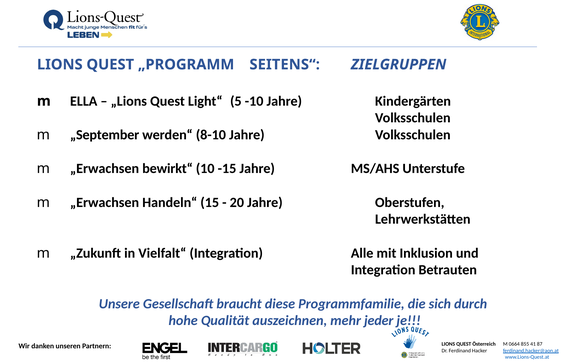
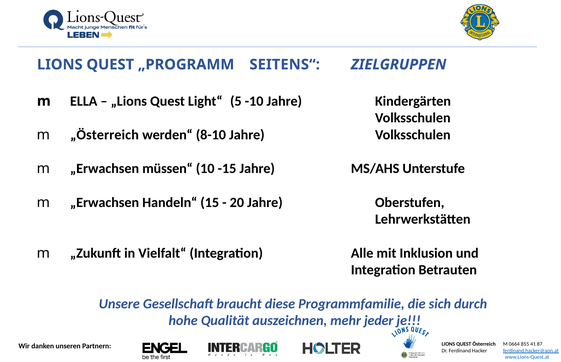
„September: „September -> „Österreich
bewirkt“: bewirkt“ -> müssen“
